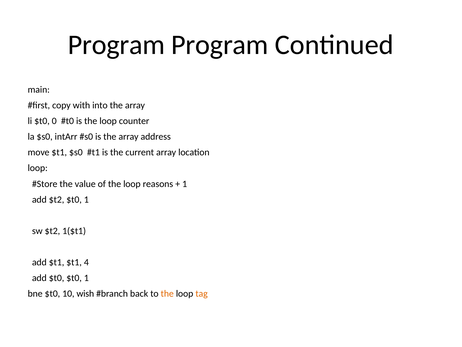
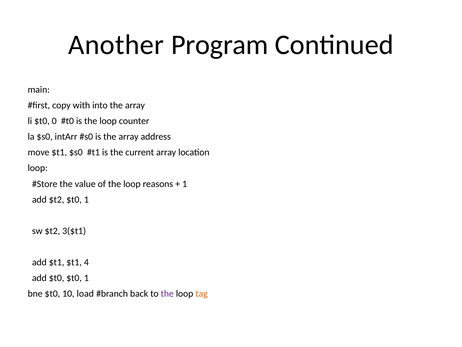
Program at (116, 45): Program -> Another
1($t1: 1($t1 -> 3($t1
wish: wish -> load
the at (167, 293) colour: orange -> purple
